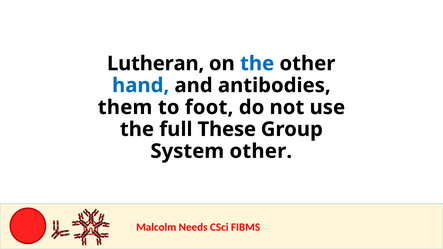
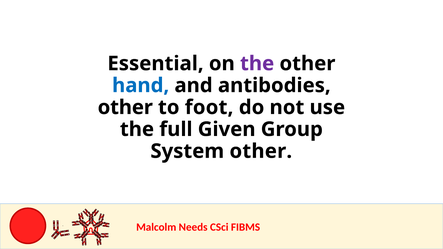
Lutheran: Lutheran -> Essential
the at (257, 64) colour: blue -> purple
them at (125, 107): them -> other
These: These -> Given
